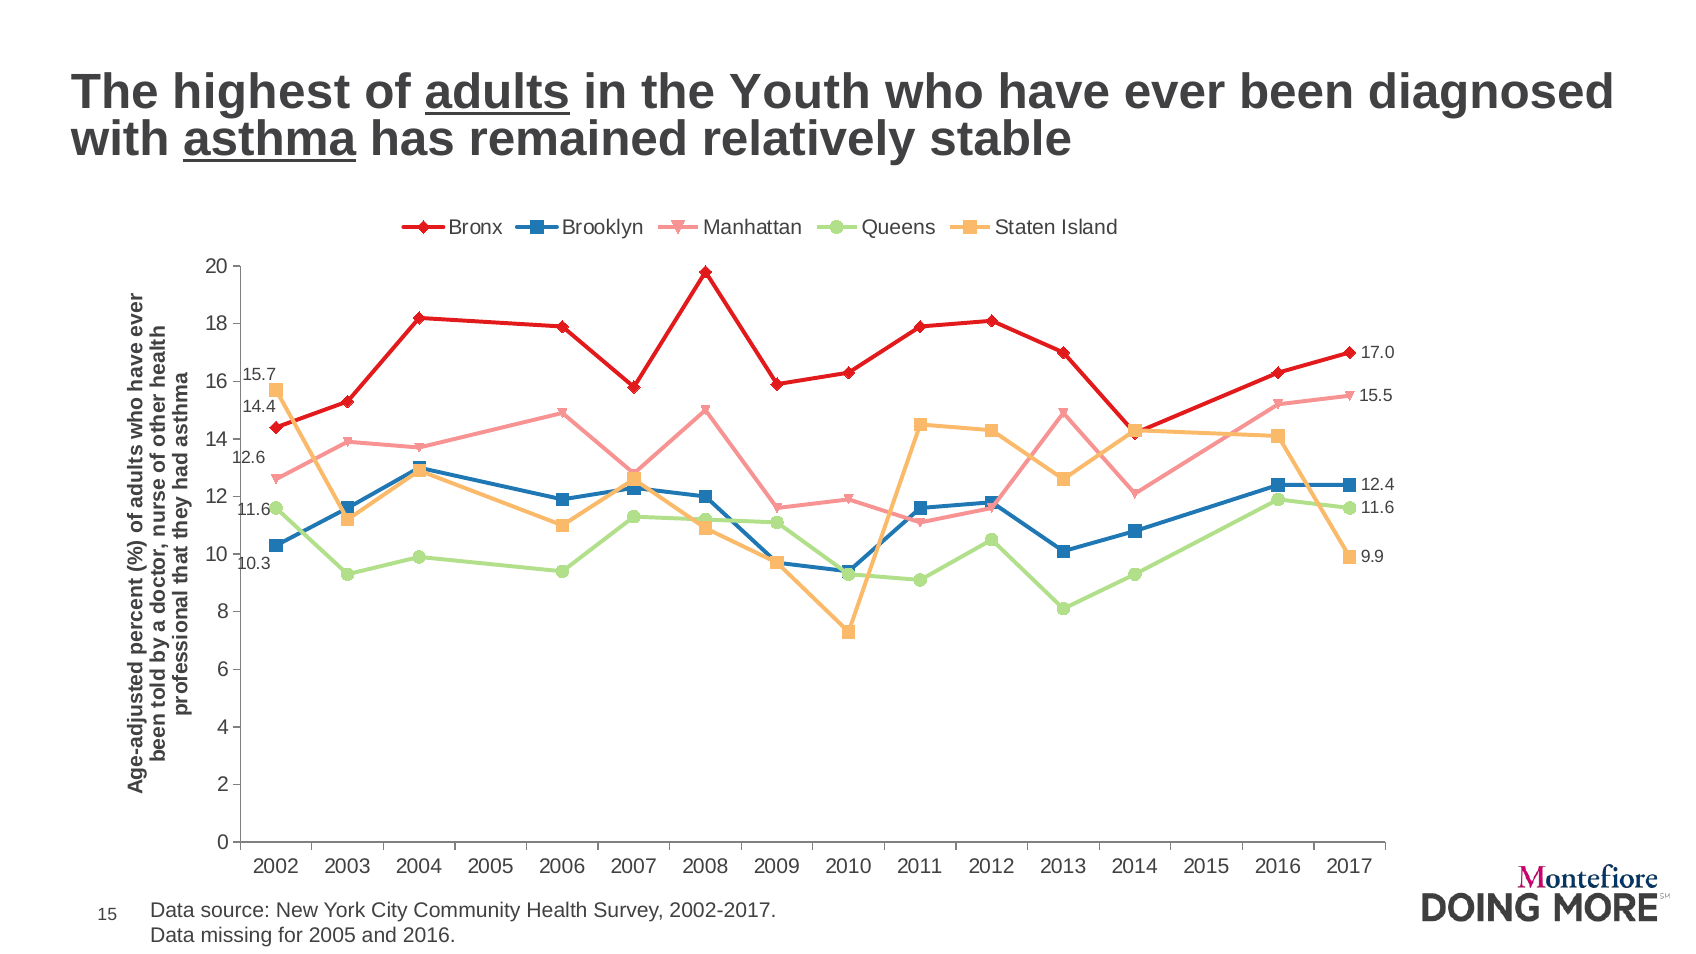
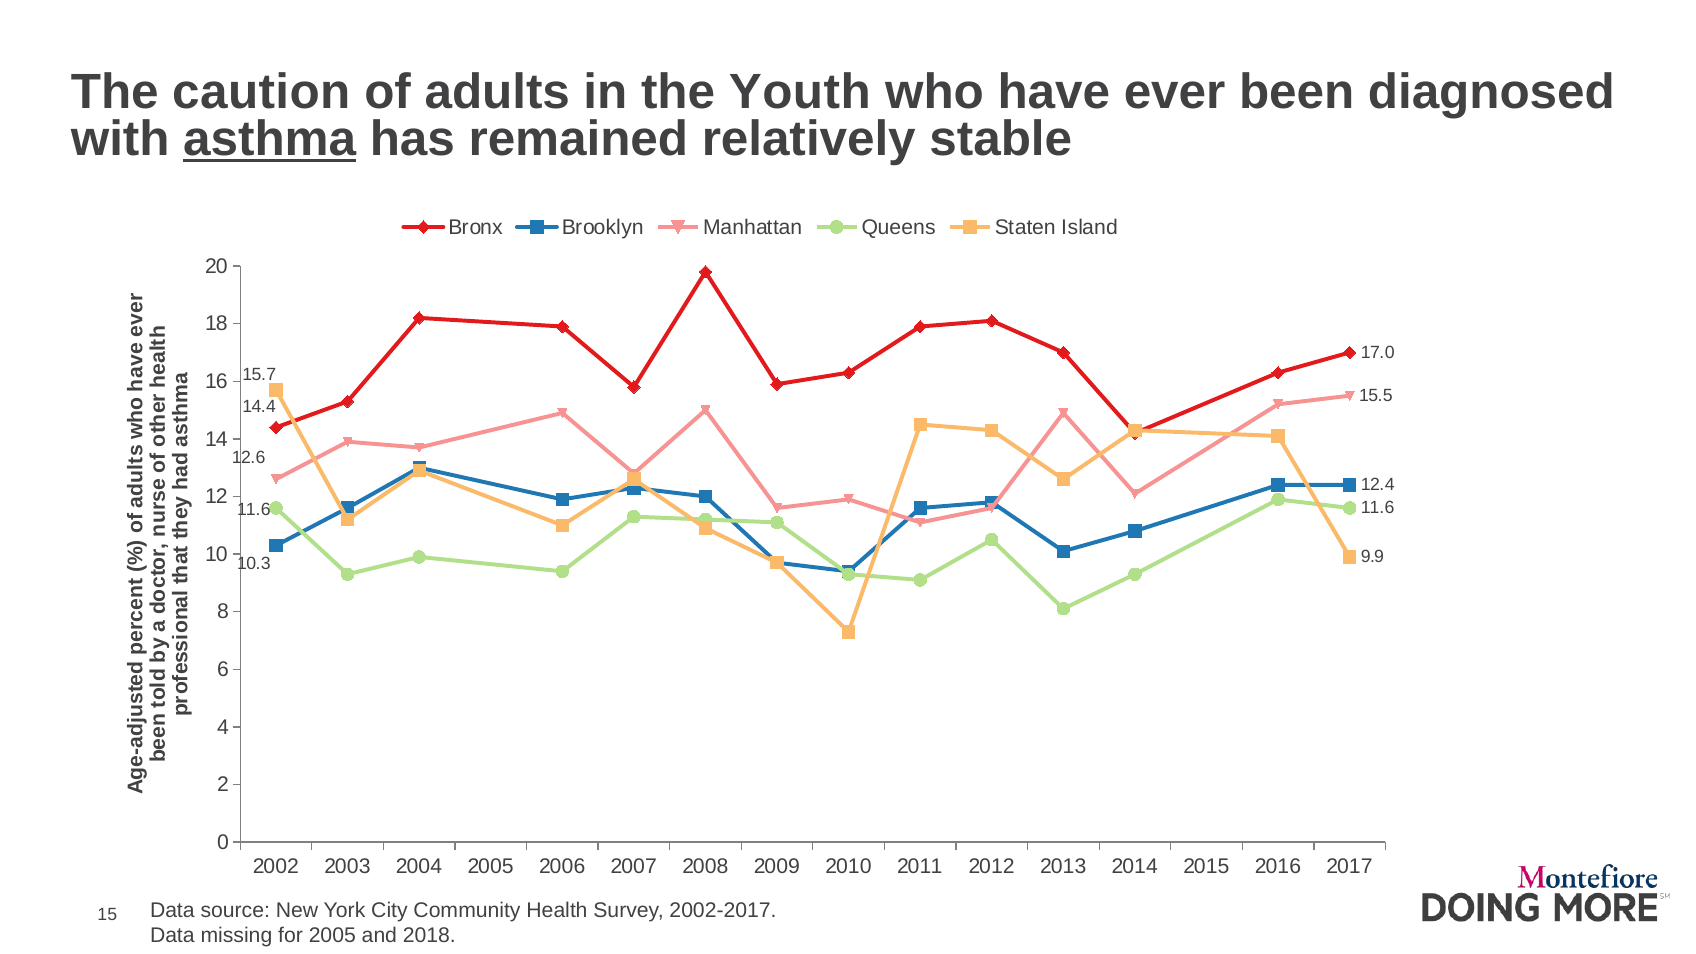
highest: highest -> caution
adults underline: present -> none
and 2016: 2016 -> 2018
